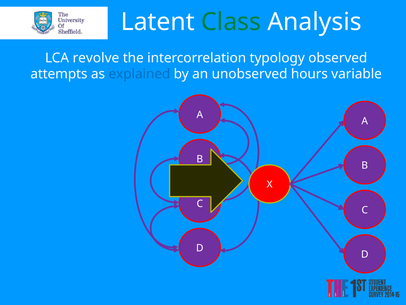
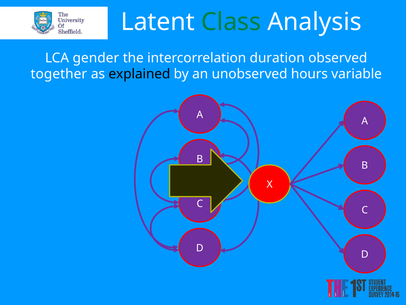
revolve: revolve -> gender
typology: typology -> duration
attempts: attempts -> together
explained colour: blue -> black
